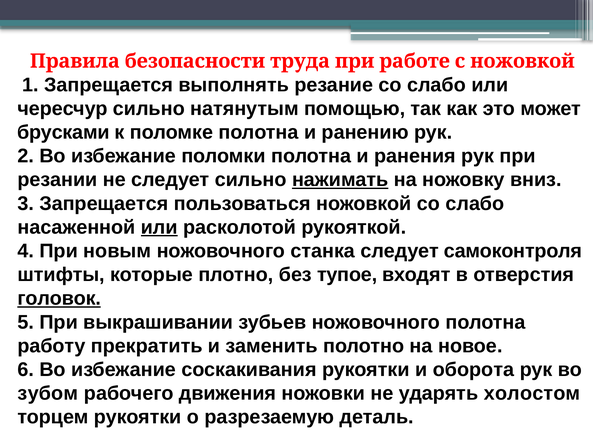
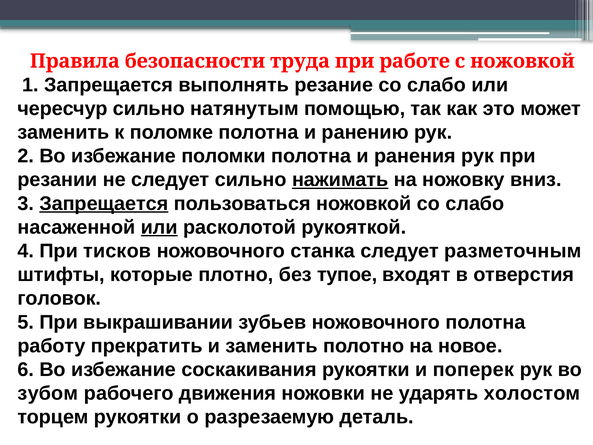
брусками at (63, 132): брусками -> заменить
Запрещается at (104, 203) underline: none -> present
новым: новым -> тисков
самоконтроля: самоконтроля -> разметочным
головок underline: present -> none
оборота: оборота -> поперек
